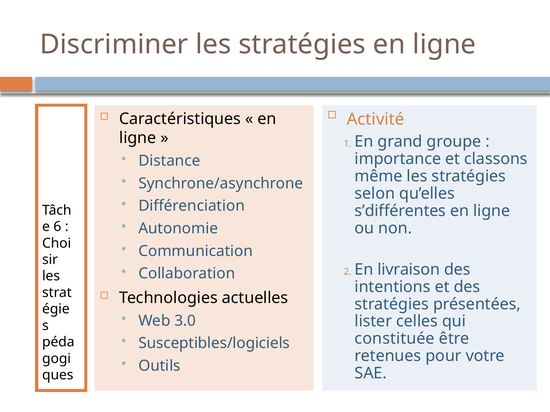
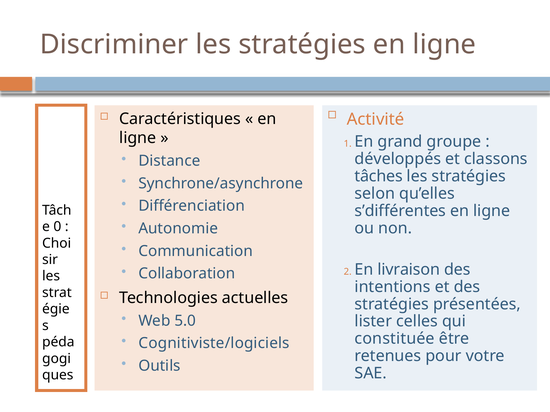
importance: importance -> développés
même: même -> tâches
6: 6 -> 0
3.0: 3.0 -> 5.0
Susceptibles/logiciels: Susceptibles/logiciels -> Cognitiviste/logiciels
